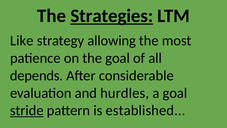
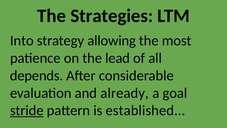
Strategies underline: present -> none
Like: Like -> Into
the goal: goal -> lead
hurdles: hurdles -> already
